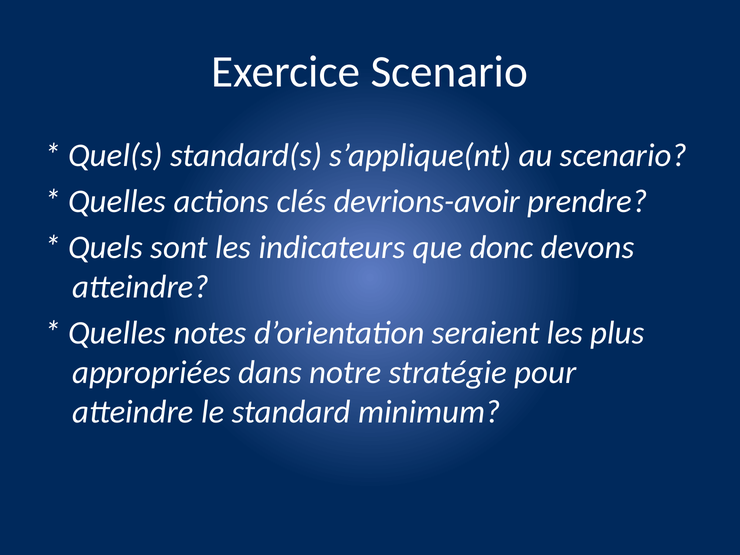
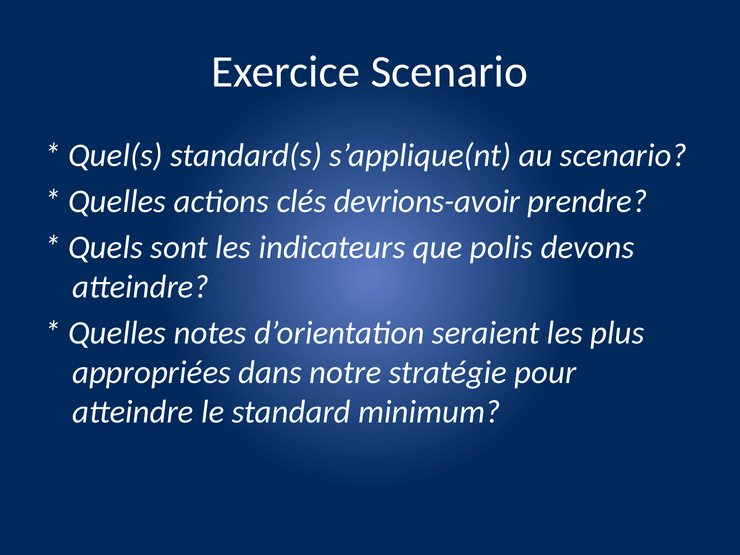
donc: donc -> polis
